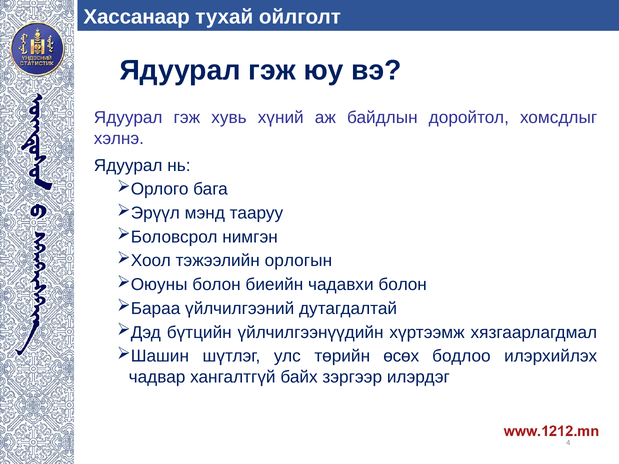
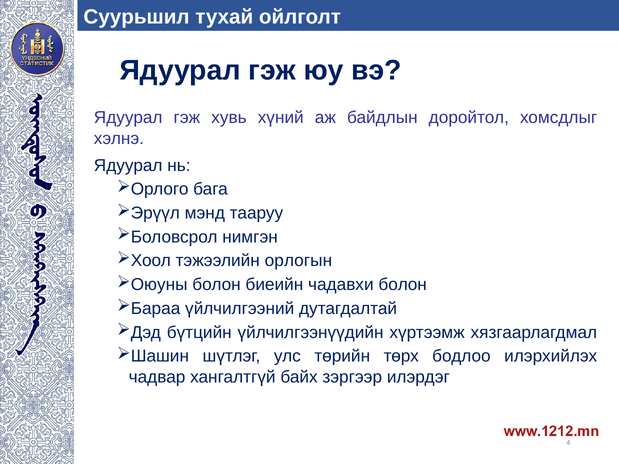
Хассанаар: Хассанаар -> Суурьшил
өсөх: өсөх -> төрх
